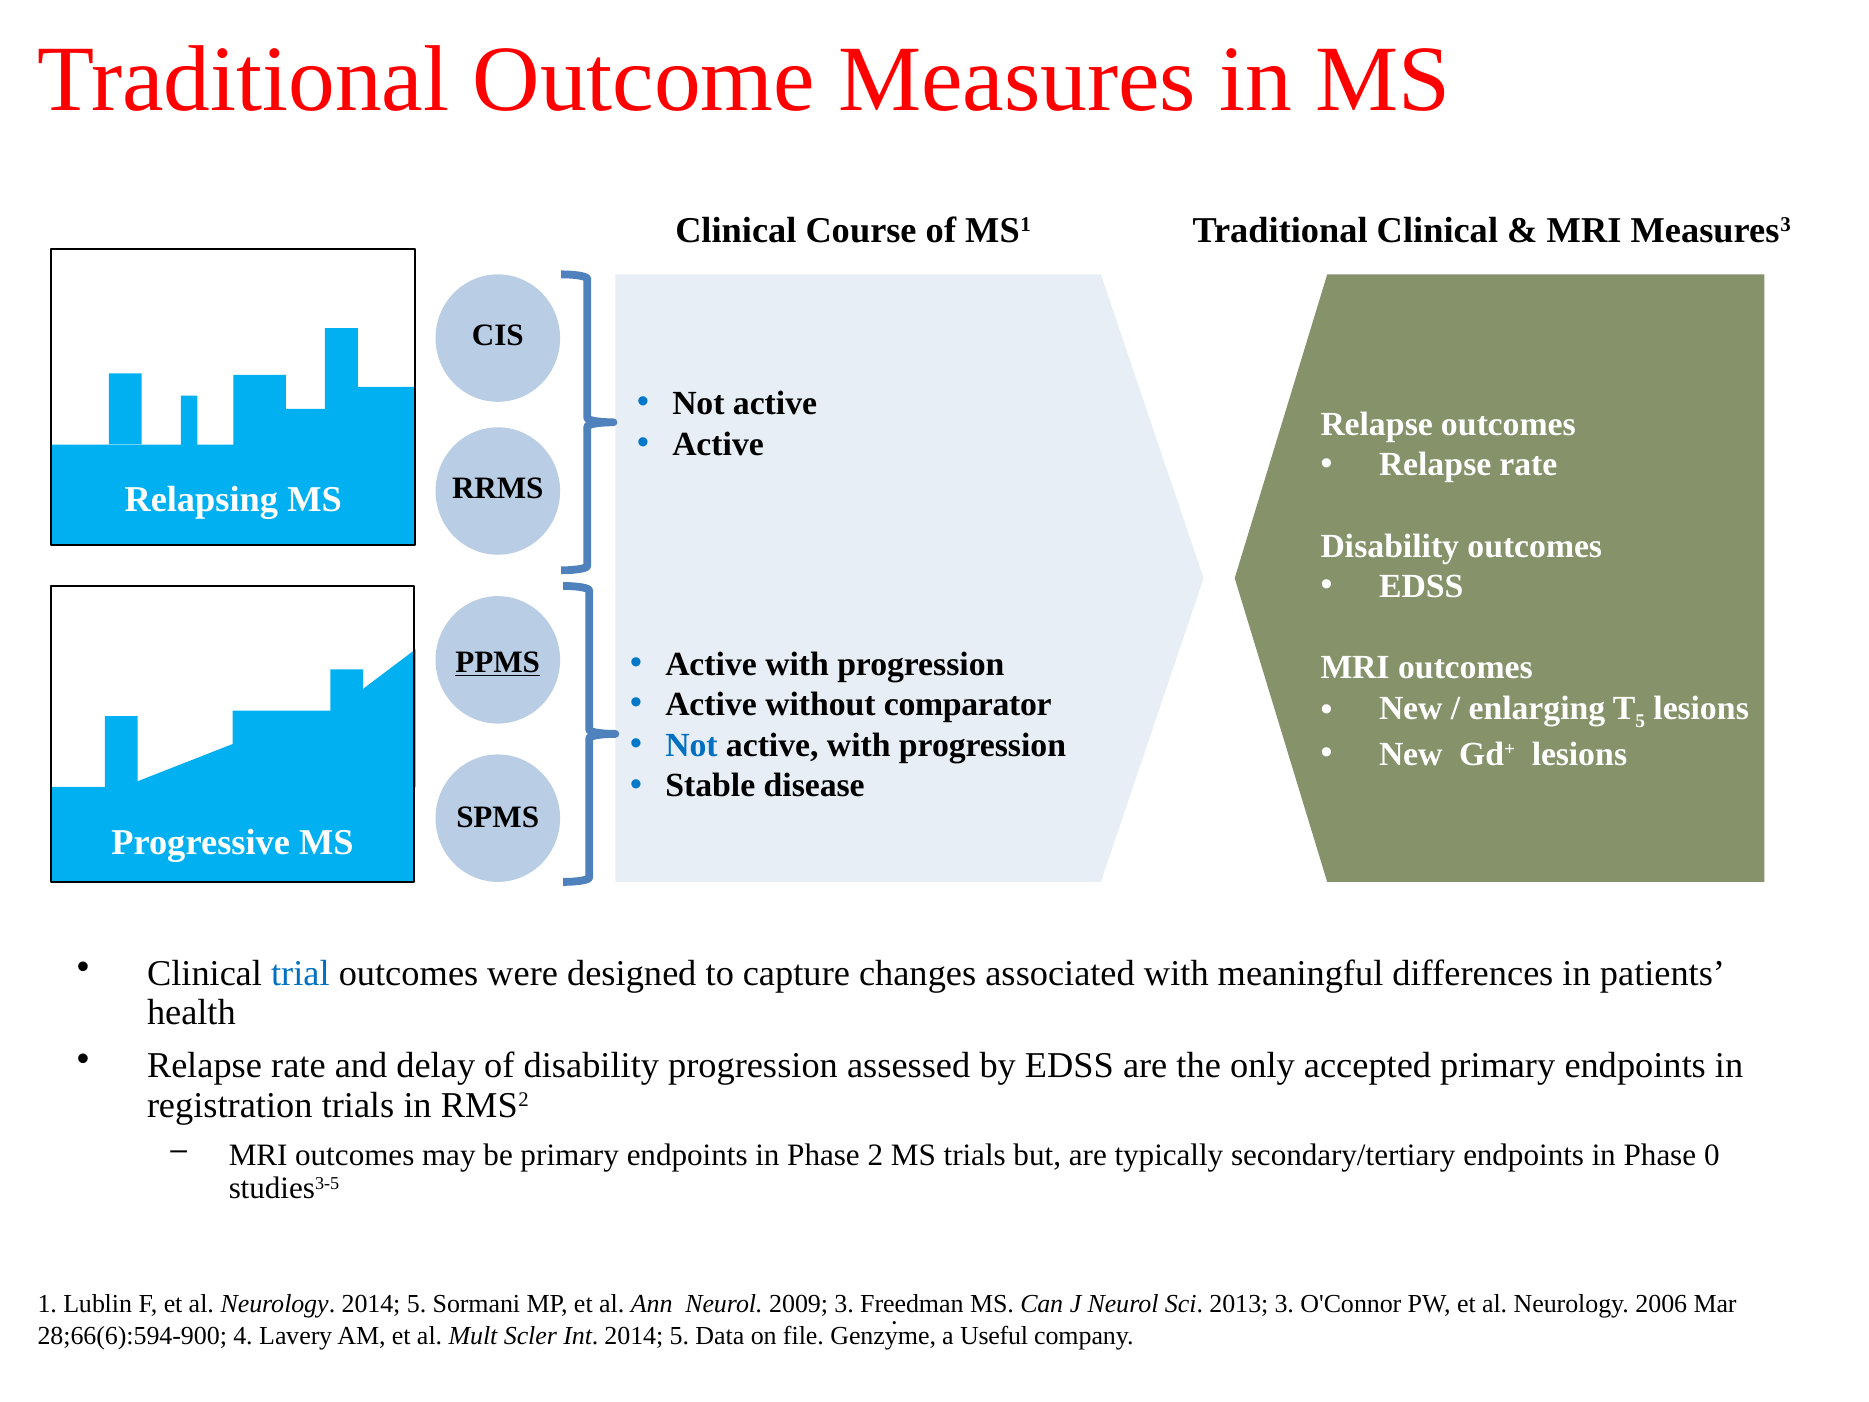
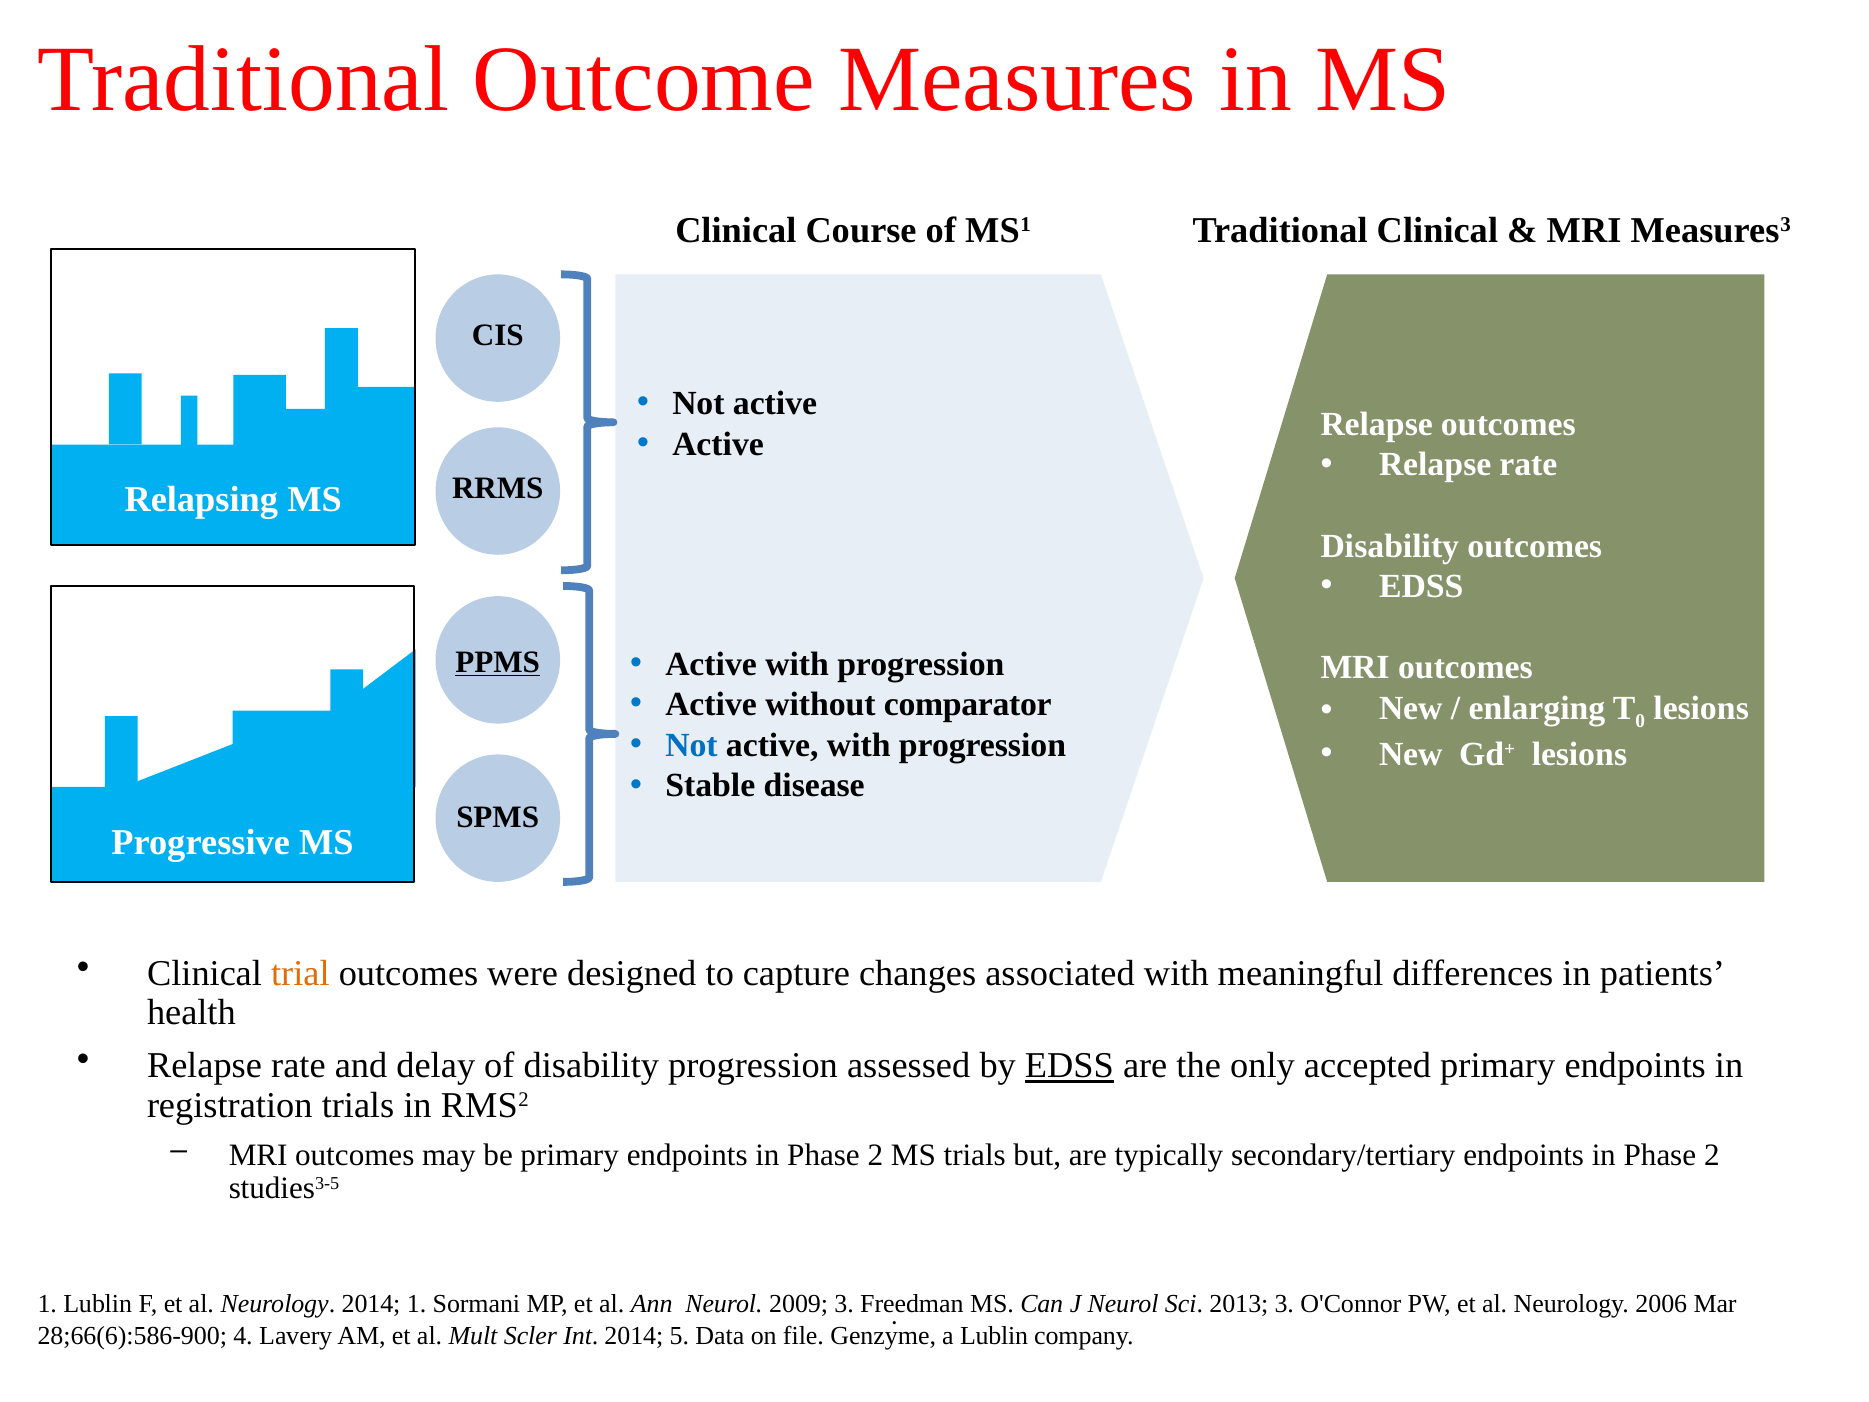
5 at (1640, 721): 5 -> 0
trial colour: blue -> orange
EDSS at (1069, 1066) underline: none -> present
0 at (1712, 1155): 0 -> 2
Neurology 2014 5: 5 -> 1
28;66(6):594-900: 28;66(6):594-900 -> 28;66(6):586-900
a Useful: Useful -> Lublin
